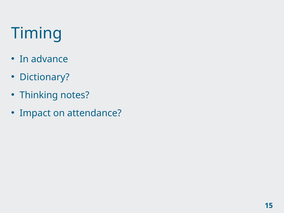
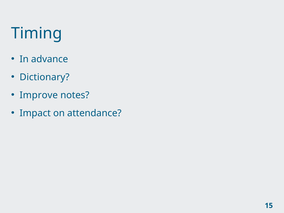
Thinking: Thinking -> Improve
